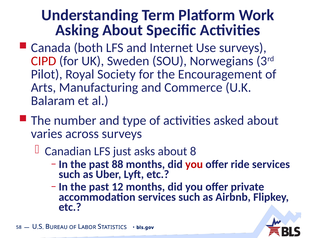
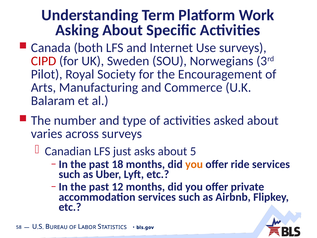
8: 8 -> 5
88: 88 -> 18
you at (194, 164) colour: red -> orange
